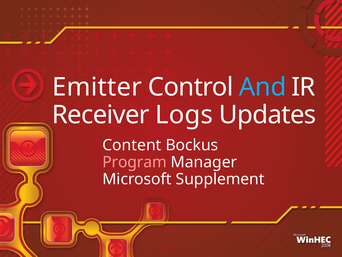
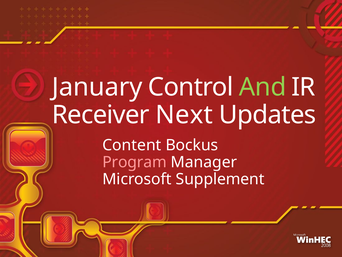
Emitter: Emitter -> January
And colour: light blue -> light green
Logs: Logs -> Next
